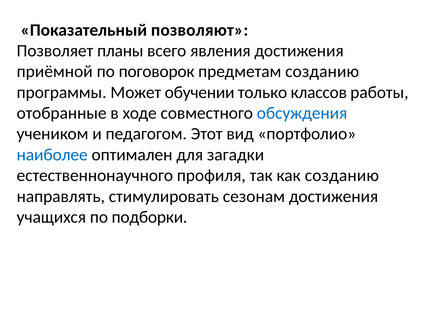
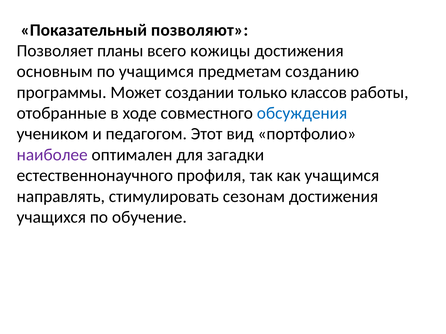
явления: явления -> кожицы
приёмной: приёмной -> основным
по поговорок: поговорок -> учащимся
обучении: обучении -> создании
наиболее colour: blue -> purple
как созданию: созданию -> учащимся
подборки: подборки -> обучение
